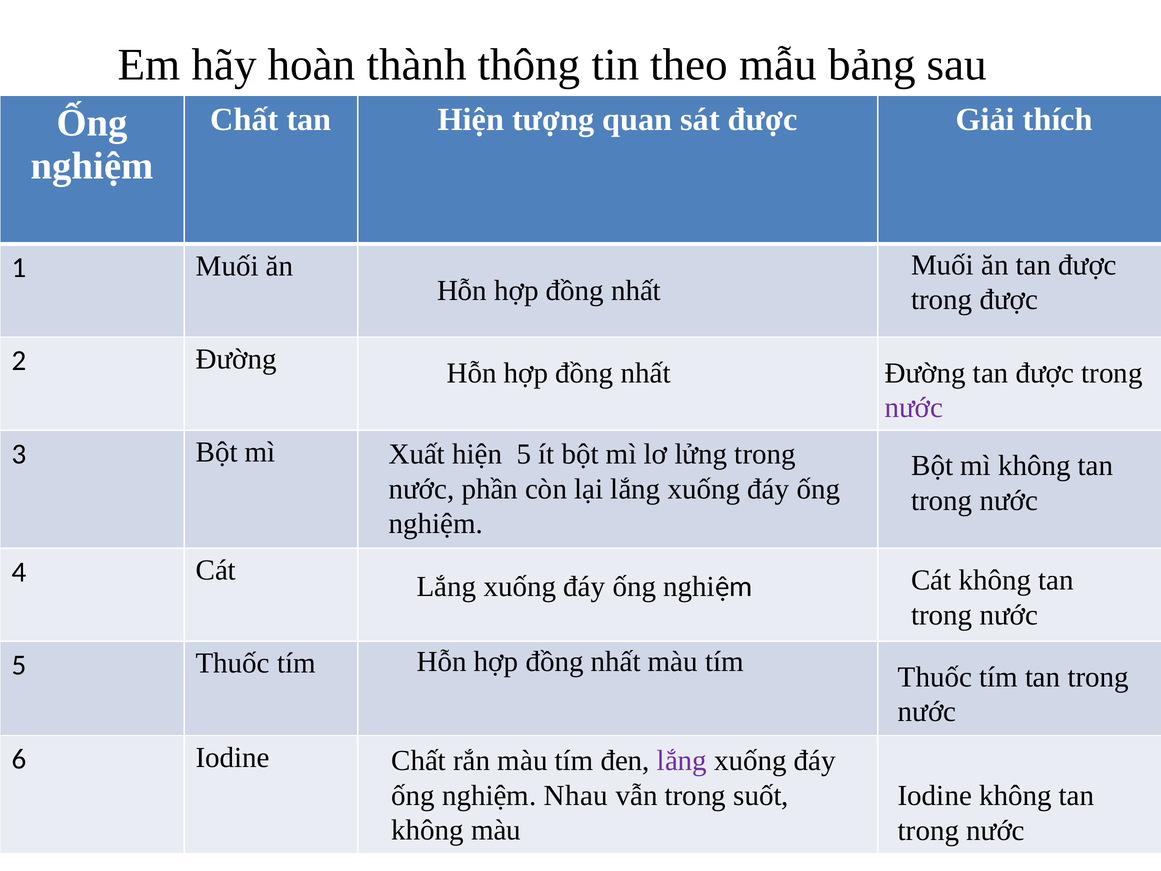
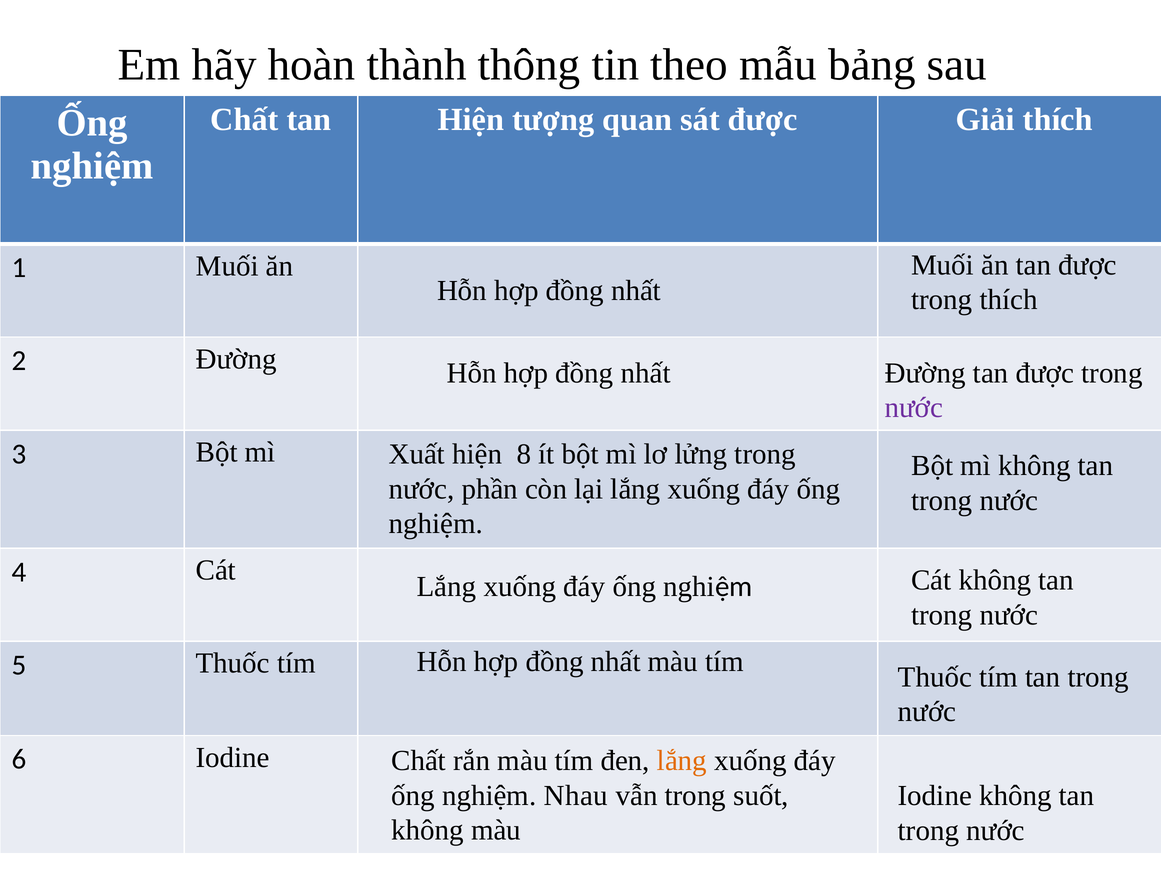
trong được: được -> thích
hiện 5: 5 -> 8
lắng at (682, 760) colour: purple -> orange
